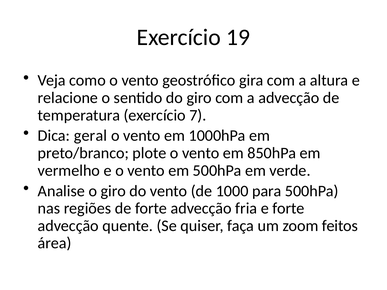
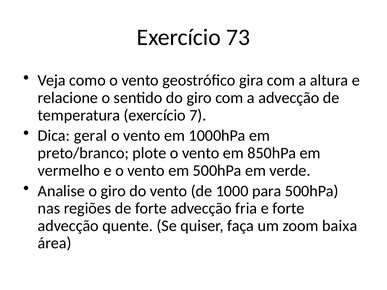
19: 19 -> 73
feitos: feitos -> baixa
